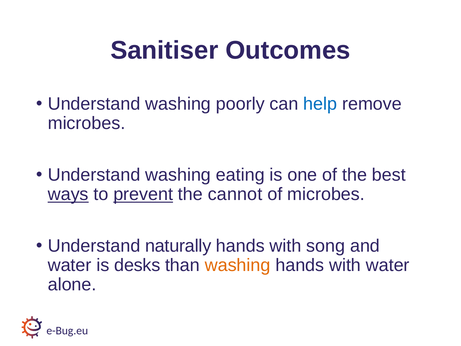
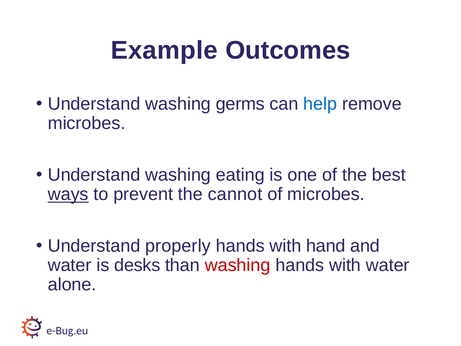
Sanitiser: Sanitiser -> Example
poorly: poorly -> germs
prevent underline: present -> none
naturally: naturally -> properly
song: song -> hand
washing at (238, 265) colour: orange -> red
